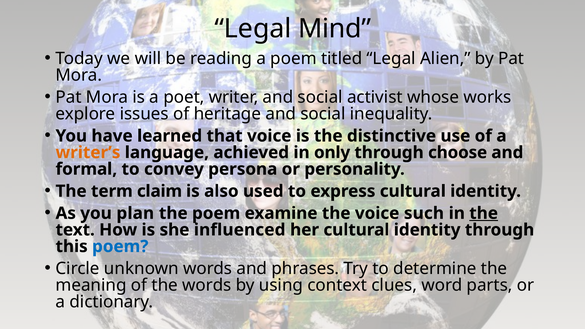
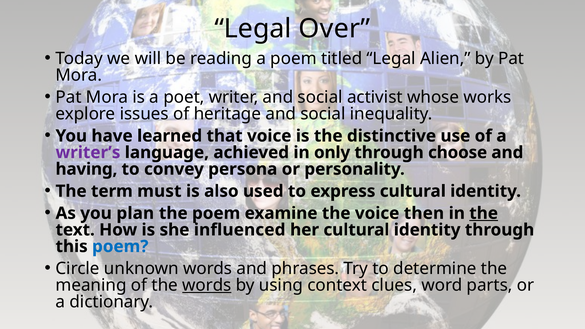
Mind: Mind -> Over
writer’s colour: orange -> purple
formal: formal -> having
claim: claim -> must
such: such -> then
words at (207, 285) underline: none -> present
